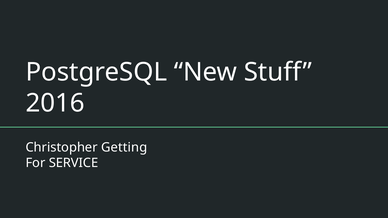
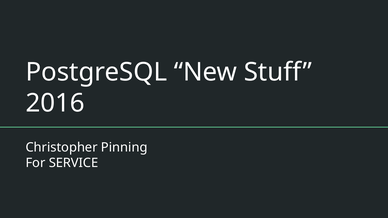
Getting: Getting -> Pinning
